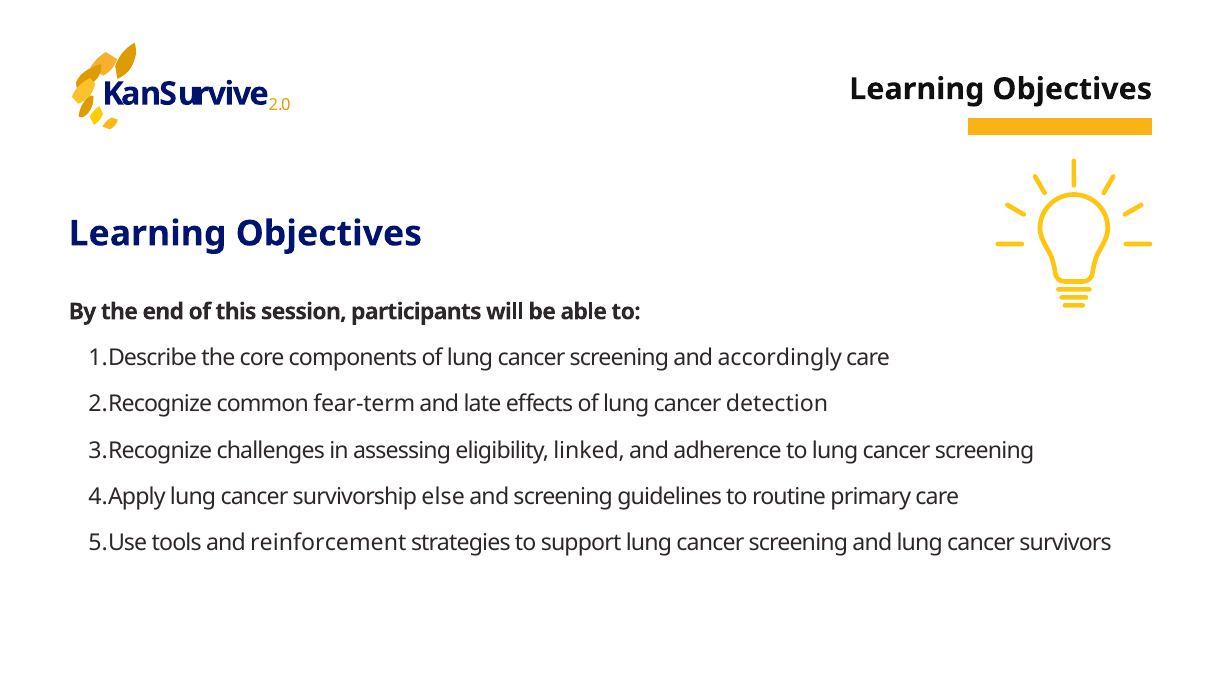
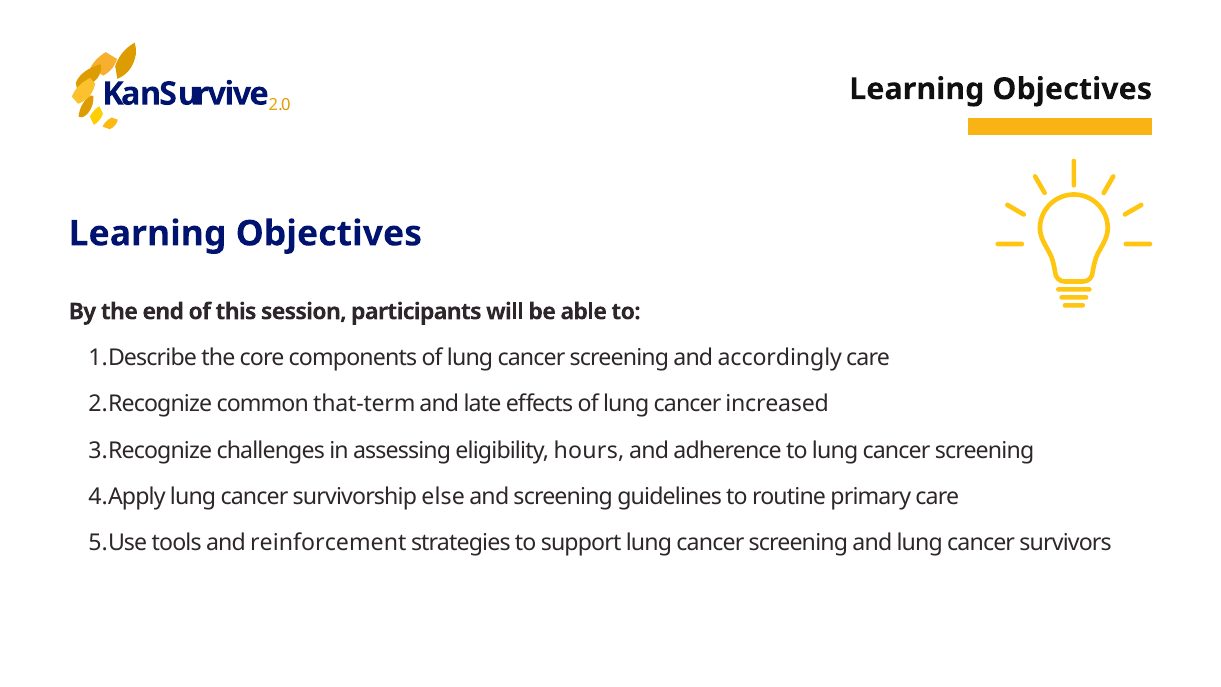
fear-term: fear-term -> that-term
detection: detection -> increased
linked: linked -> hours
